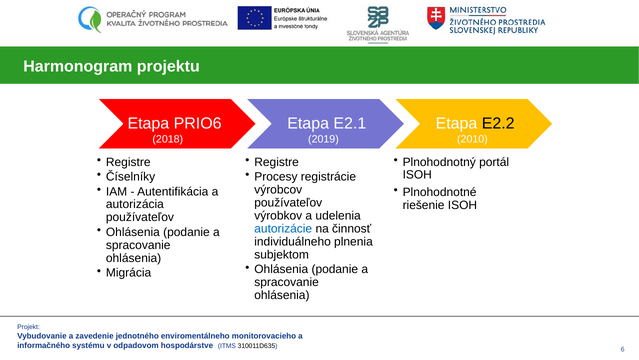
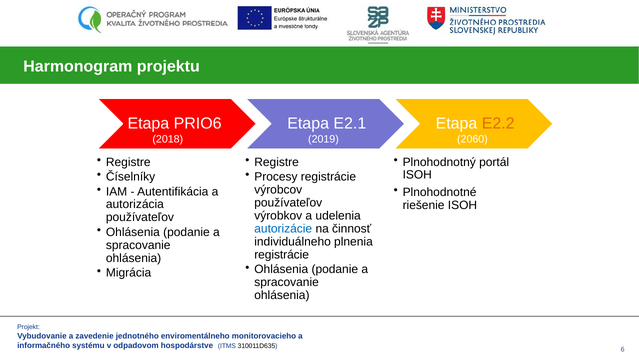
E2.2 colour: black -> orange
2010: 2010 -> 2060
subjektom at (282, 254): subjektom -> registrácie
